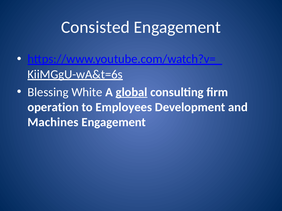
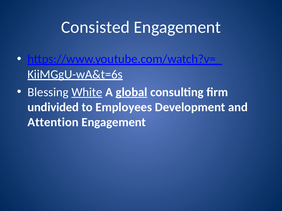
White underline: none -> present
operation: operation -> undivided
Machines: Machines -> Attention
